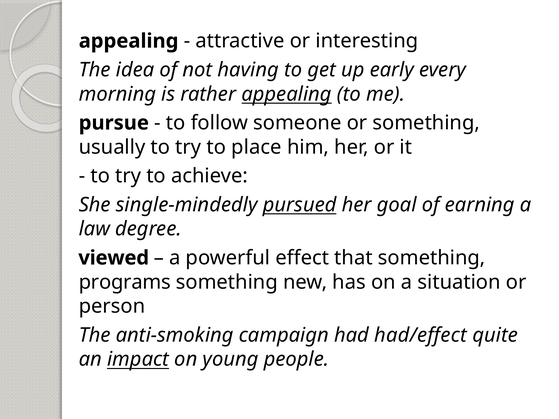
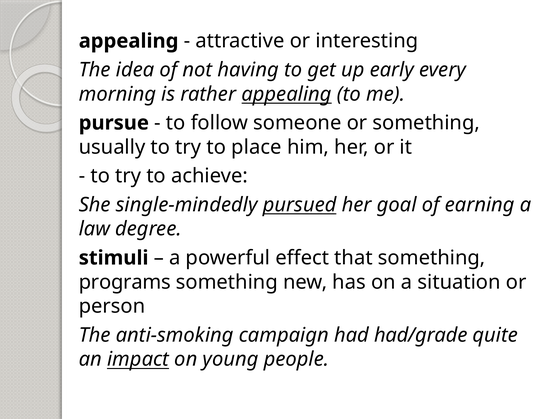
viewed: viewed -> stimuli
had/effect: had/effect -> had/grade
